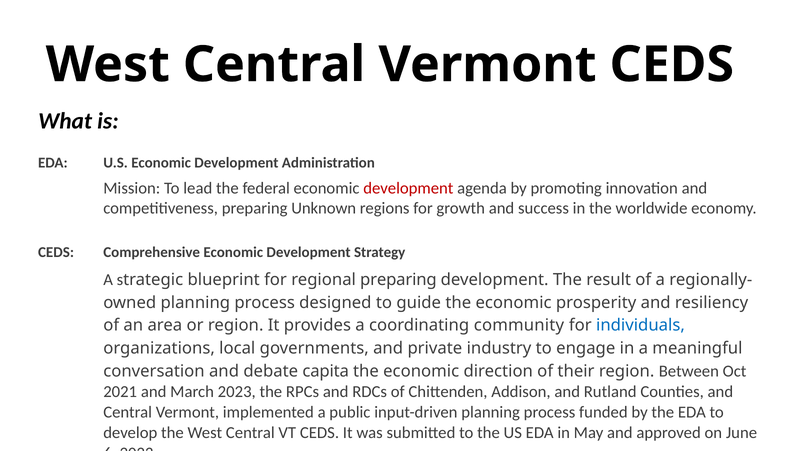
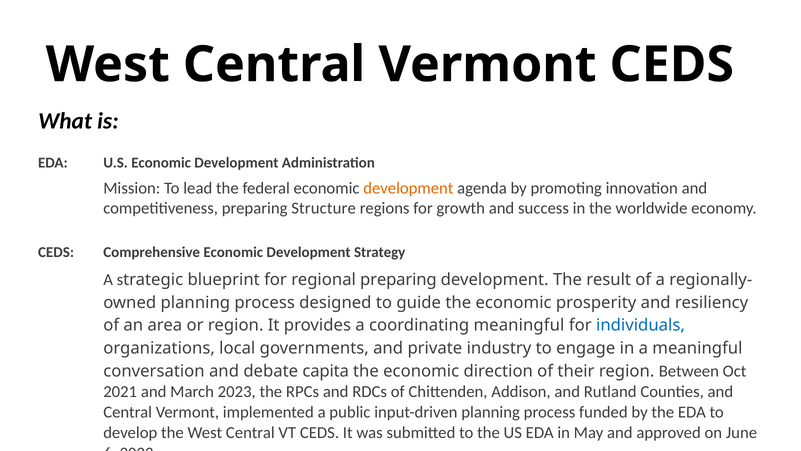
development at (408, 188) colour: red -> orange
Unknown: Unknown -> Structure
coordinating community: community -> meaningful
